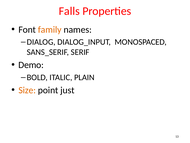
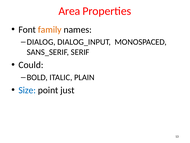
Falls: Falls -> Area
Demo: Demo -> Could
Size colour: orange -> blue
